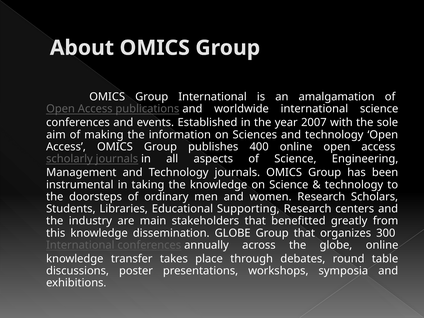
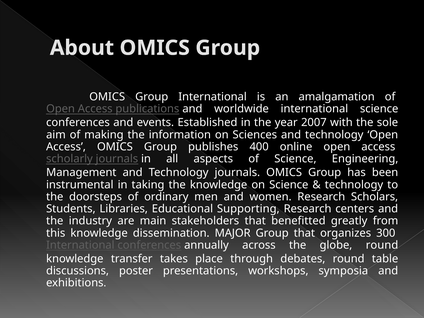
dissemination GLOBE: GLOBE -> MAJOR
globe online: online -> round
